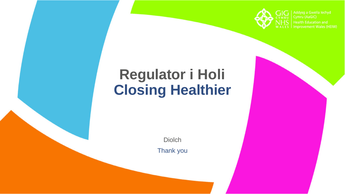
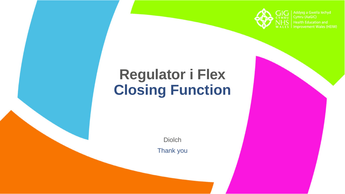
Holi: Holi -> Flex
Healthier: Healthier -> Function
